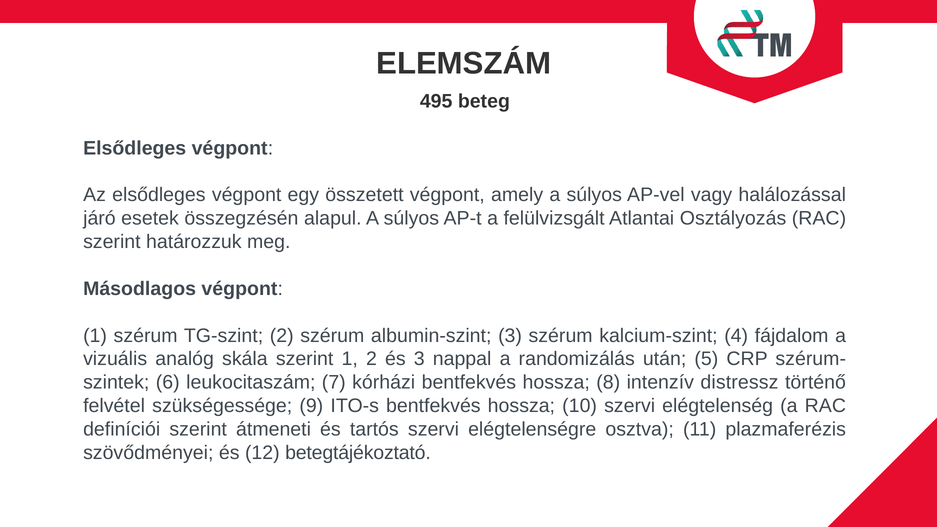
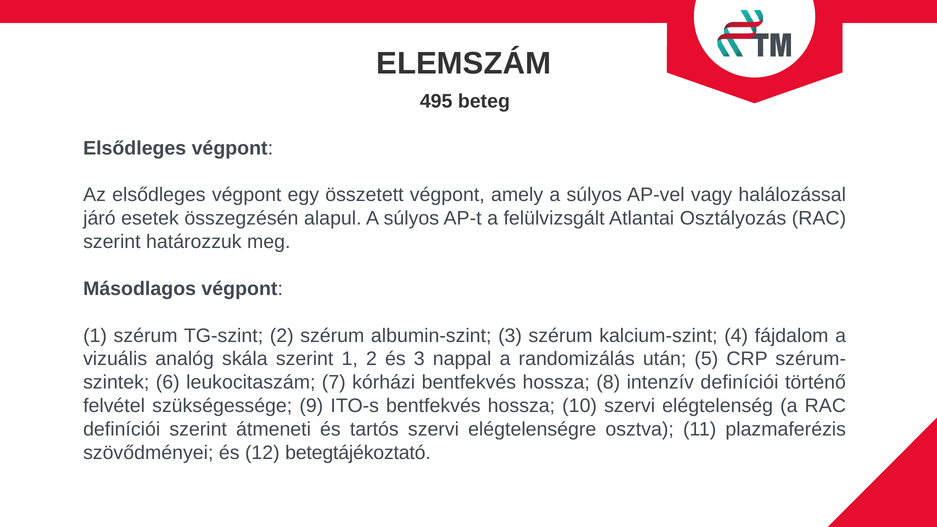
intenzív distressz: distressz -> definíciói
